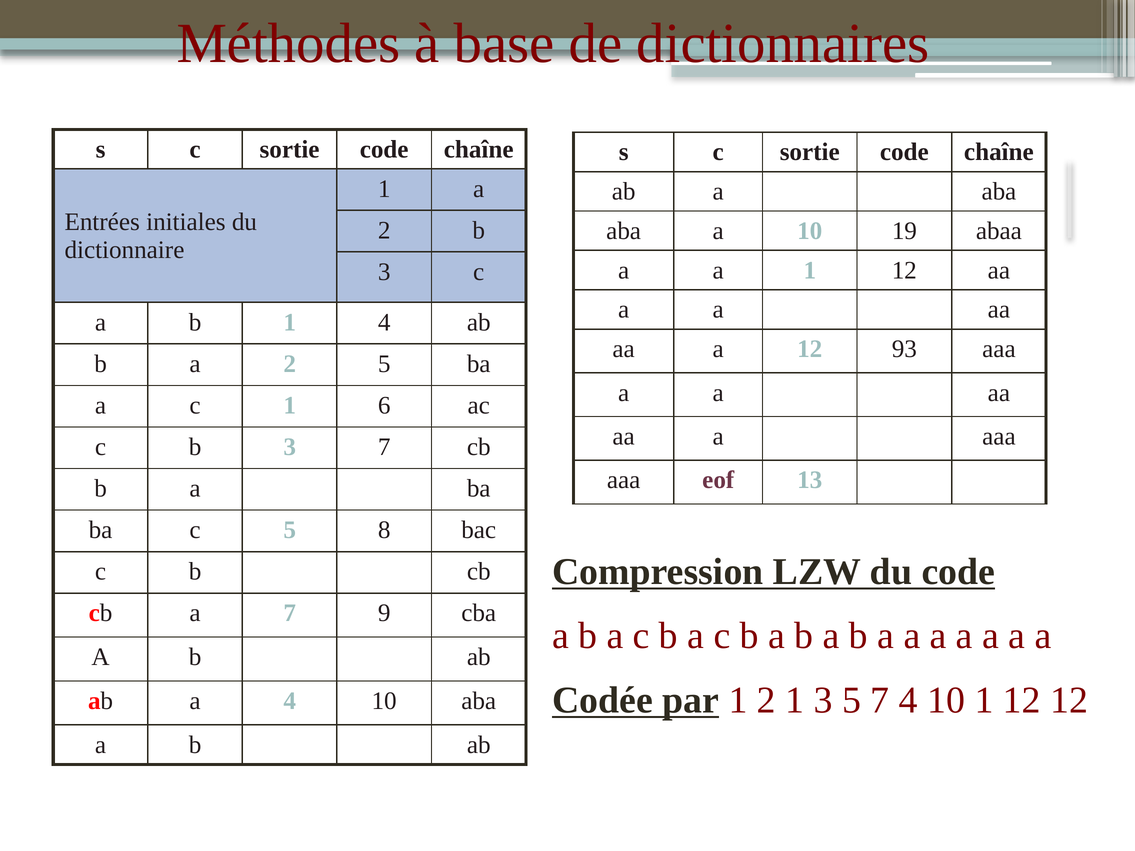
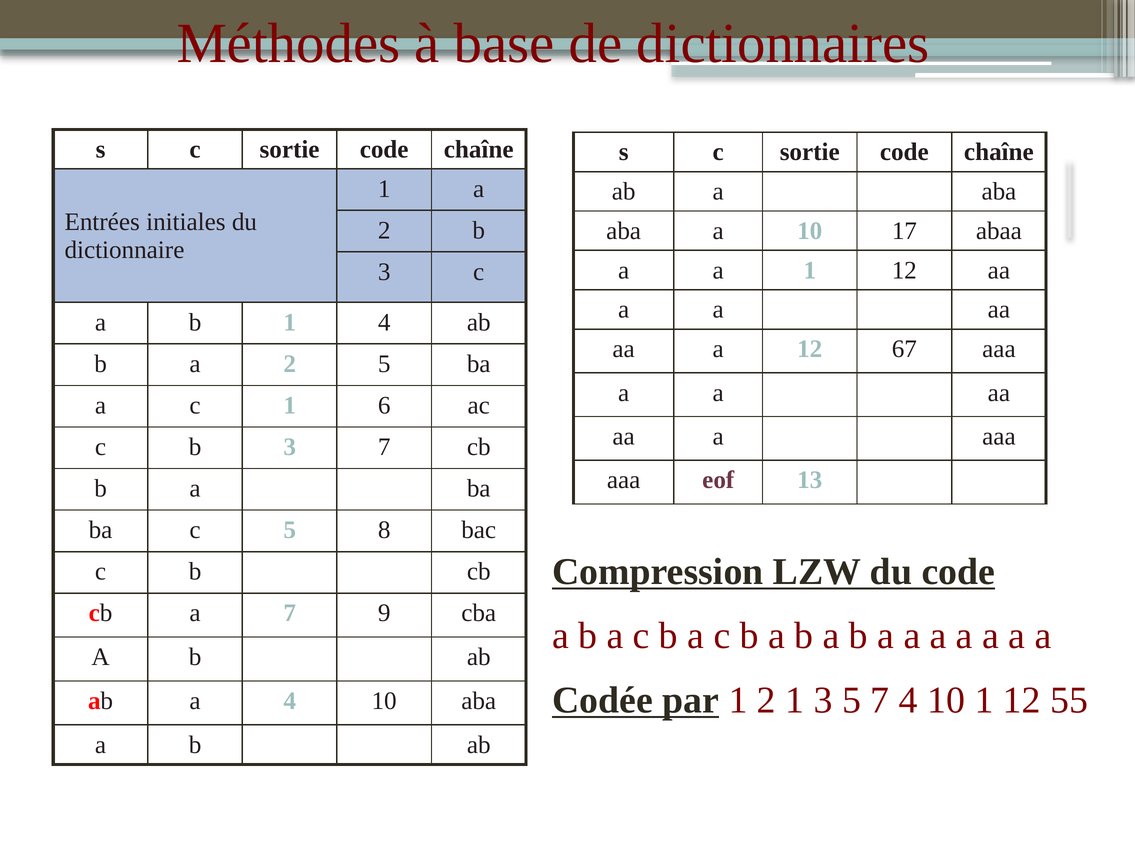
19: 19 -> 17
93: 93 -> 67
12 12: 12 -> 55
